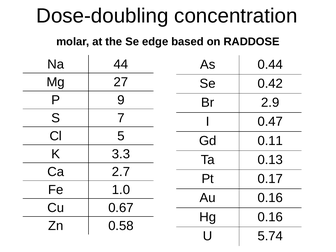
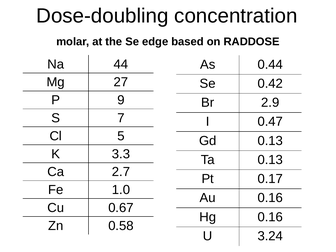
Gd 0.11: 0.11 -> 0.13
5.74: 5.74 -> 3.24
